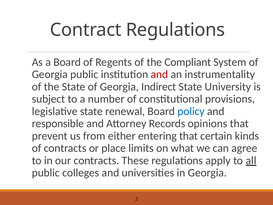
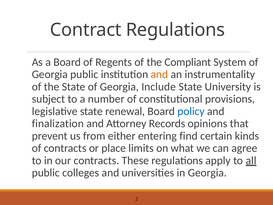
and at (159, 74) colour: red -> orange
Indirect: Indirect -> Include
responsible: responsible -> finalization
entering that: that -> find
